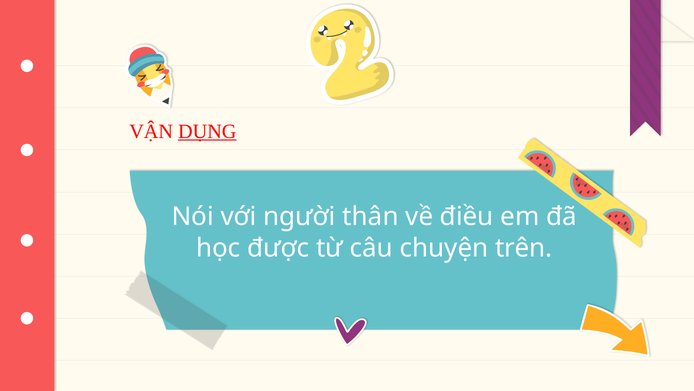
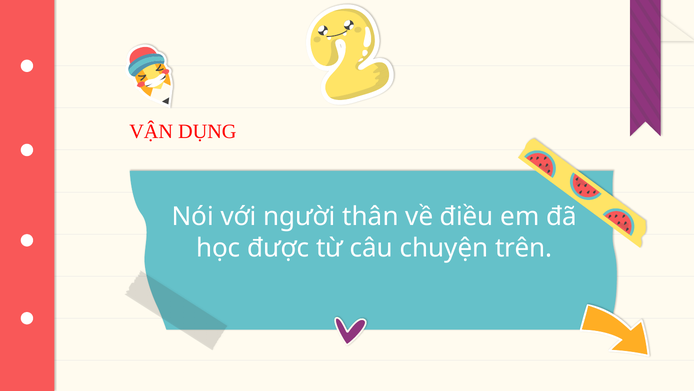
DỤNG underline: present -> none
